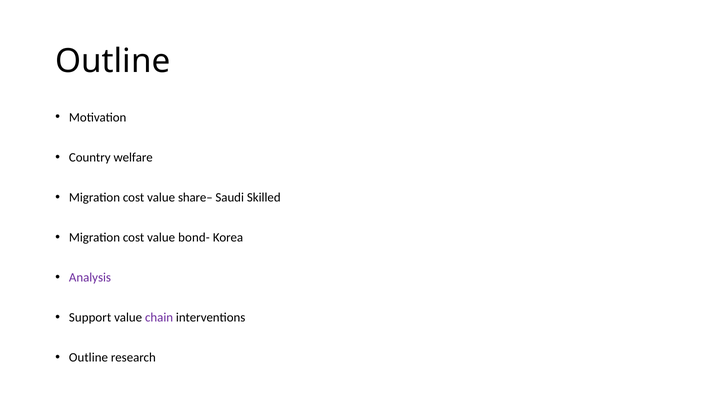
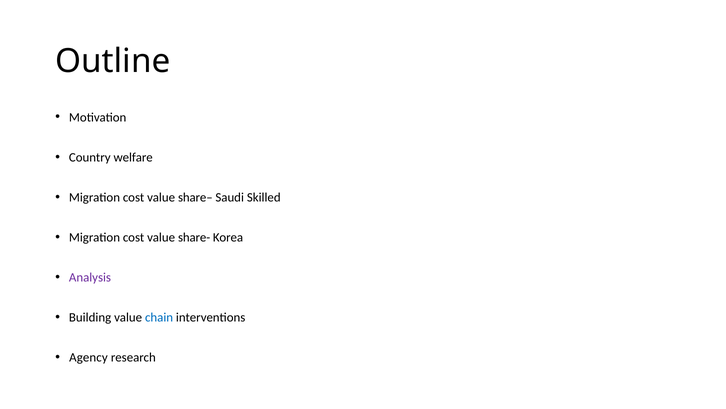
bond-: bond- -> share-
Support: Support -> Building
chain colour: purple -> blue
Outline at (88, 357): Outline -> Agency
